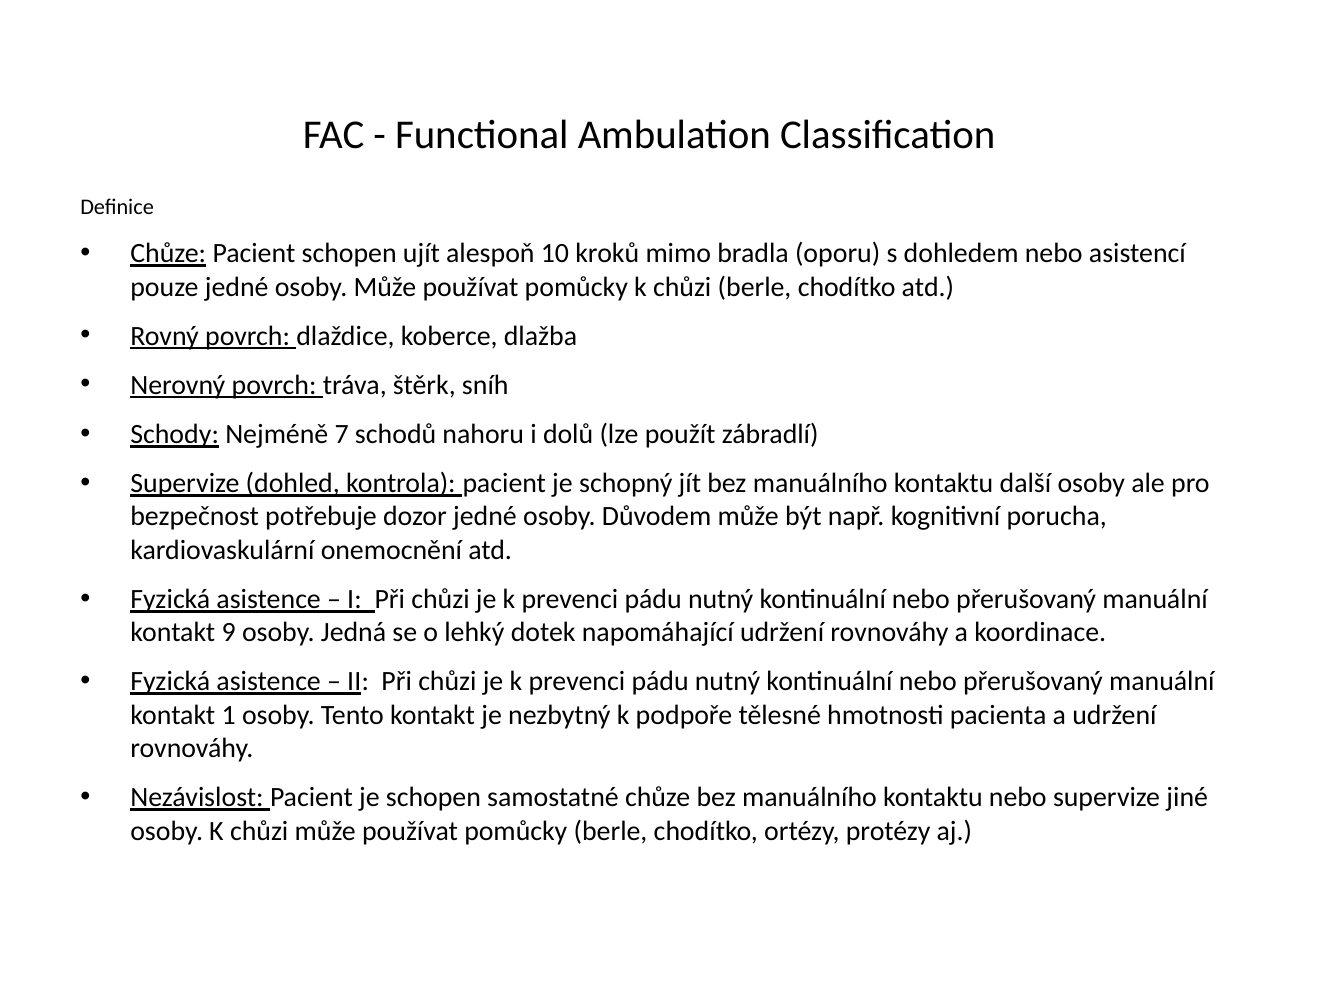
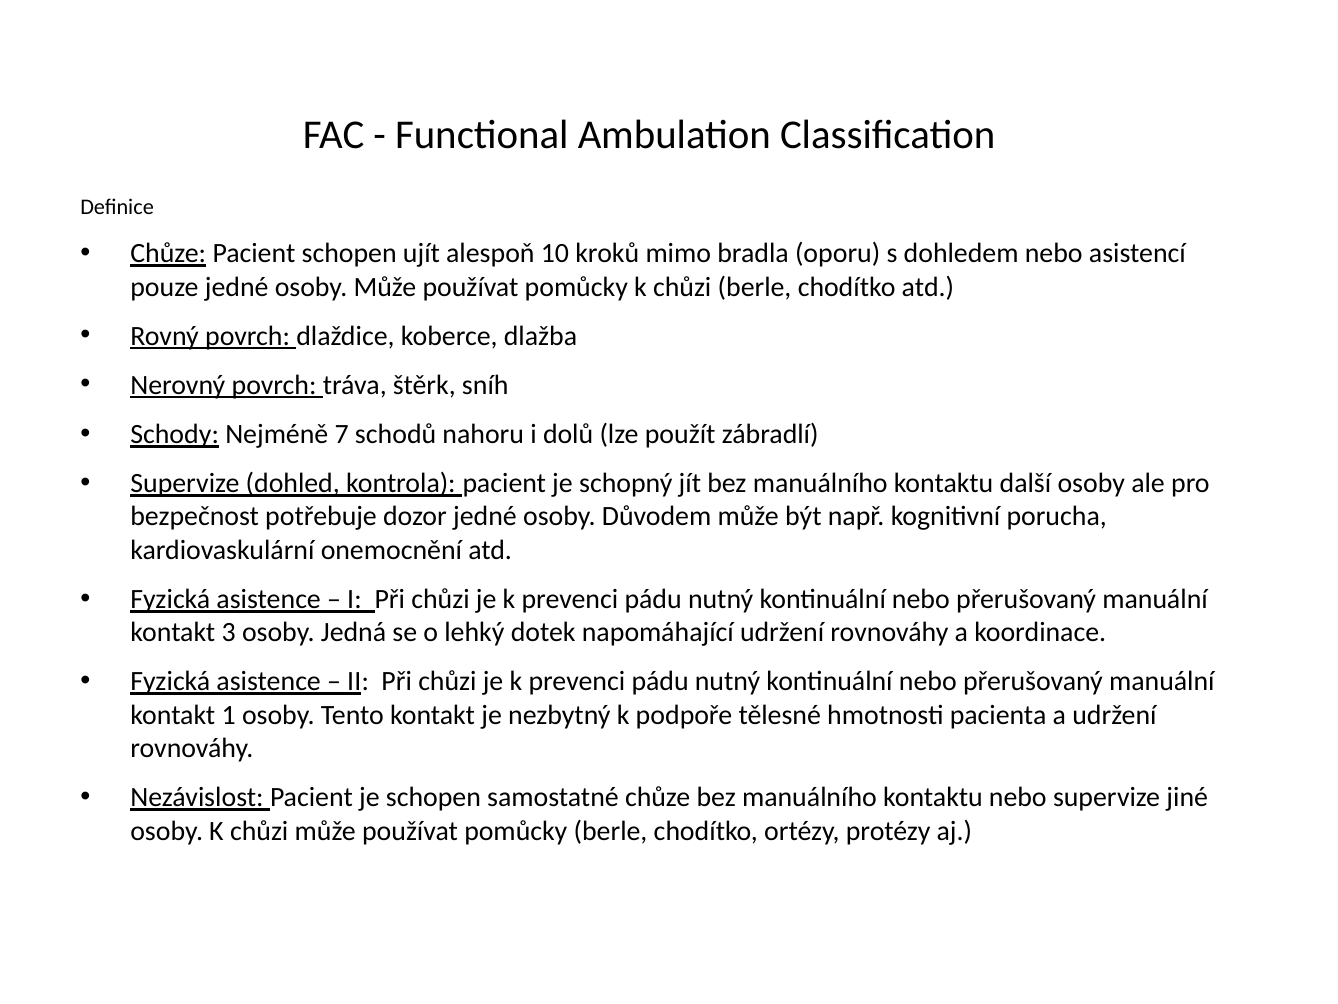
9: 9 -> 3
